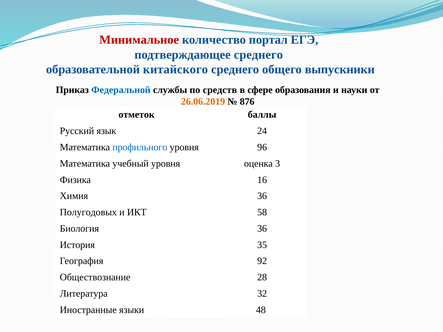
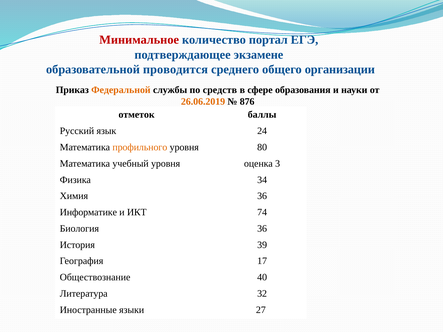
подтверждающее среднего: среднего -> экзамене
китайского: китайского -> проводится
выпускники: выпускники -> организации
Федеральной colour: blue -> orange
профильного colour: blue -> orange
96: 96 -> 80
16: 16 -> 34
Полугодовых: Полугодовых -> Информатике
58: 58 -> 74
35: 35 -> 39
92: 92 -> 17
28: 28 -> 40
48: 48 -> 27
